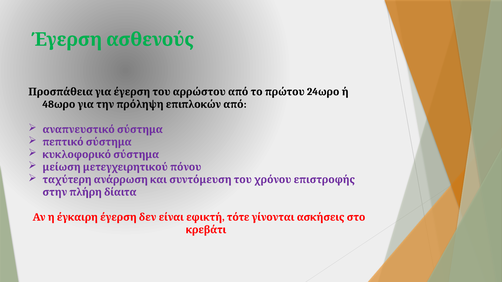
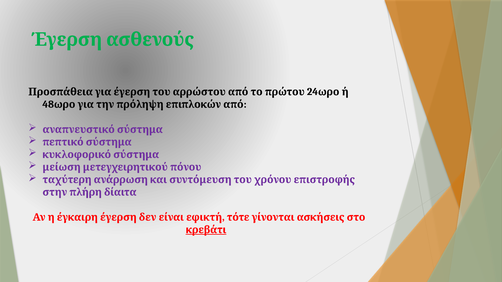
κρεβάτι underline: none -> present
